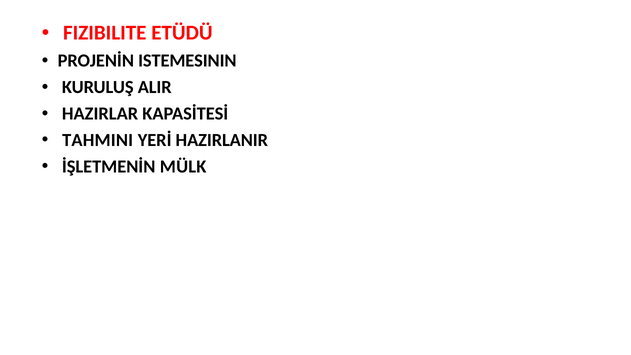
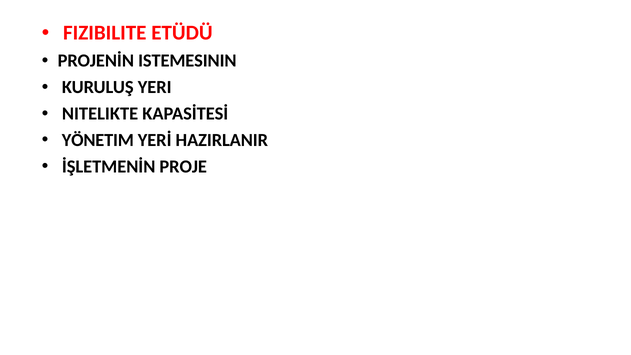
ALIR: ALIR -> YERI
HAZIRLAR: HAZIRLAR -> NITELIKTE
TAHMINI: TAHMINI -> YÖNETIM
MÜLK: MÜLK -> PROJE
